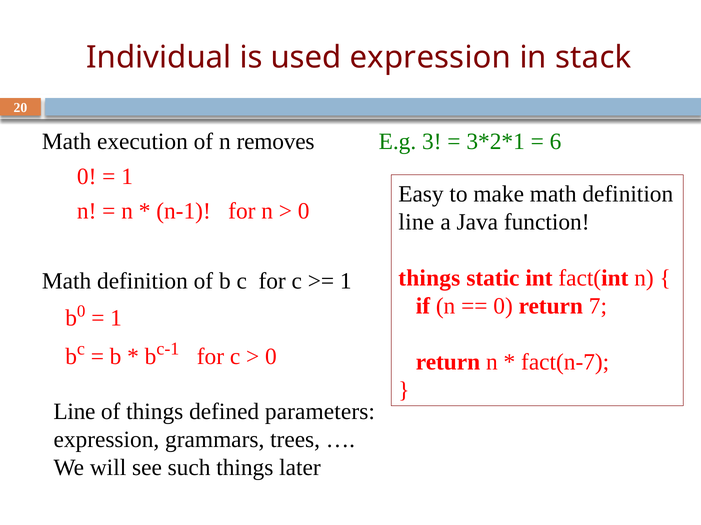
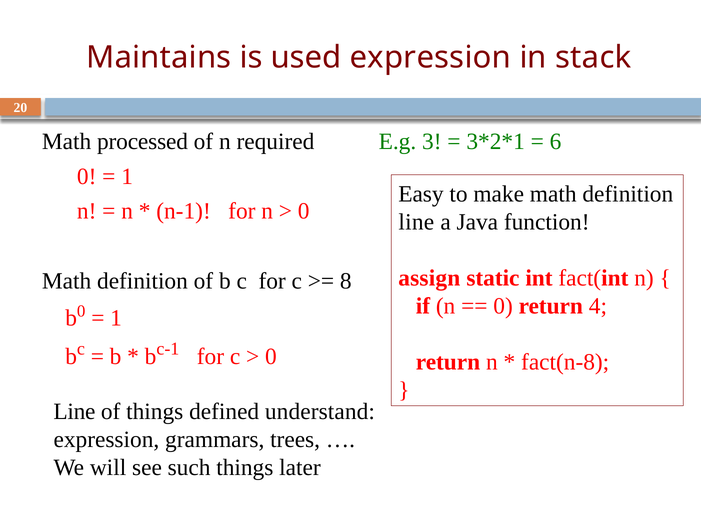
Individual: Individual -> Maintains
execution: execution -> processed
removes: removes -> required
things at (429, 278): things -> assign
1 at (346, 281): 1 -> 8
7: 7 -> 4
fact(n-7: fact(n-7 -> fact(n-8
parameters: parameters -> understand
